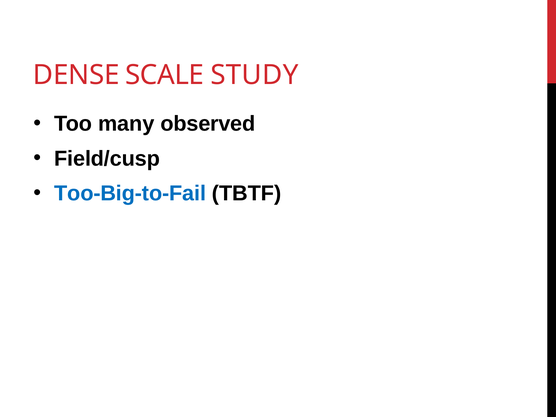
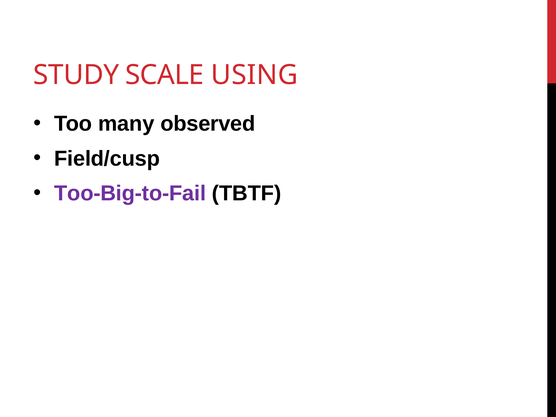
DENSE: DENSE -> STUDY
STUDY: STUDY -> USING
Too-Big-to-Fail colour: blue -> purple
